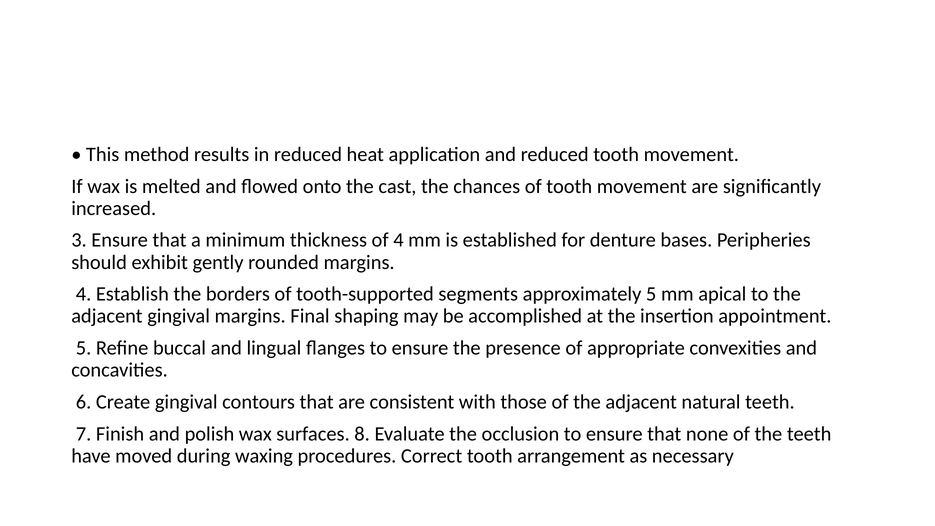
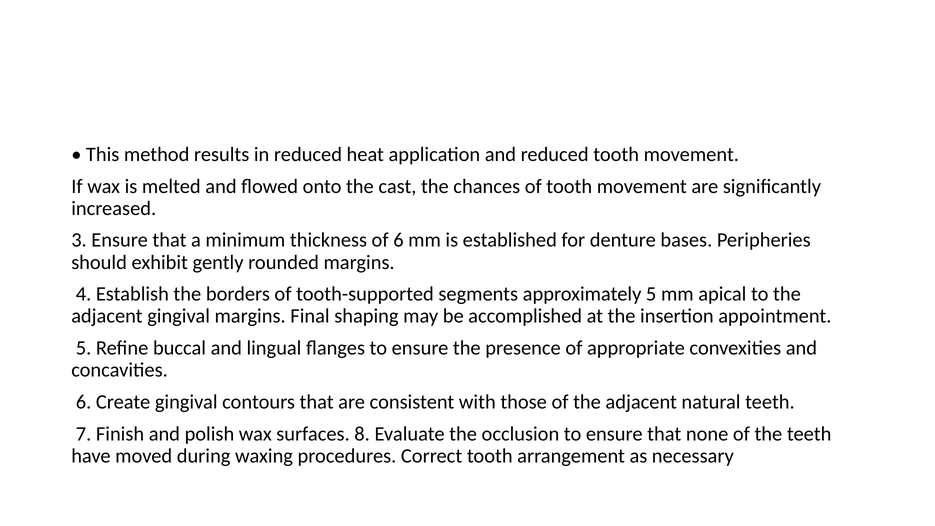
of 4: 4 -> 6
